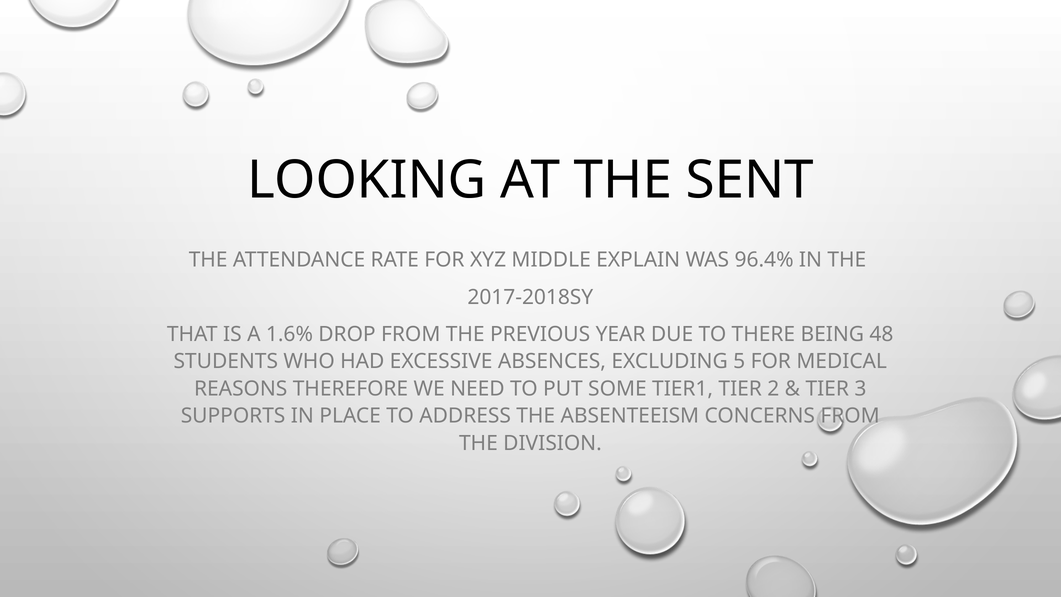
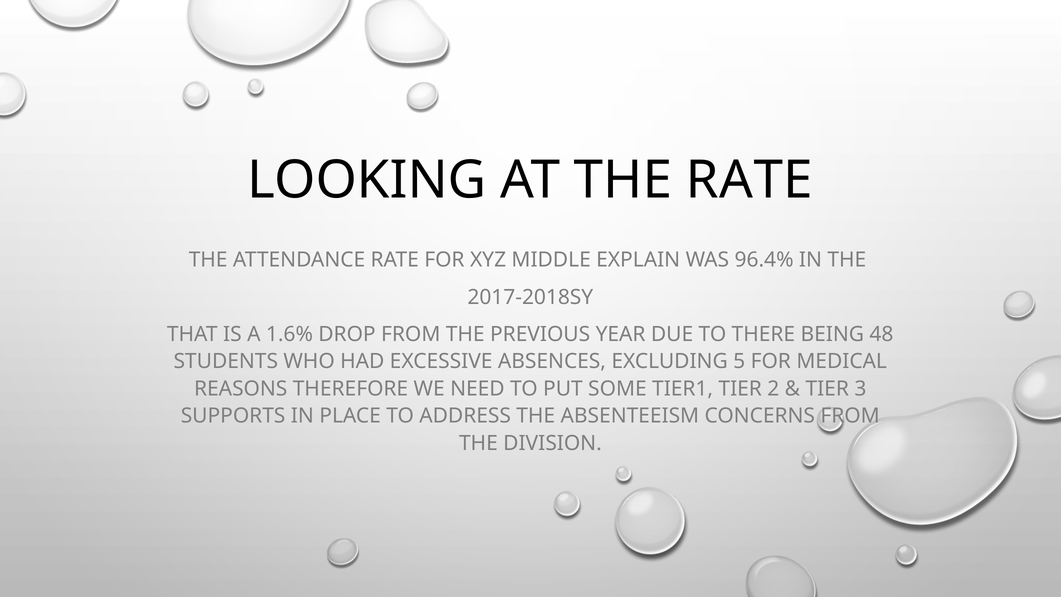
THE SENT: SENT -> RATE
